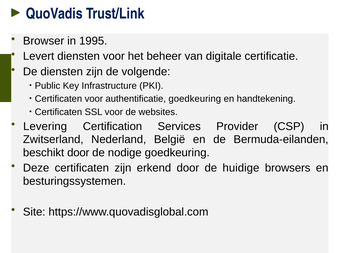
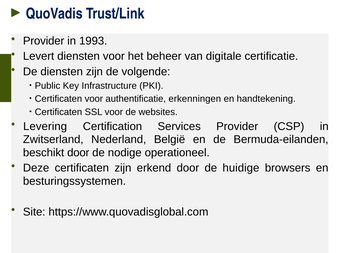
Browser at (44, 41): Browser -> Provider
1995: 1995 -> 1993
authentificatie goedkeuring: goedkeuring -> erkenningen
nodige goedkeuring: goedkeuring -> operationeel
